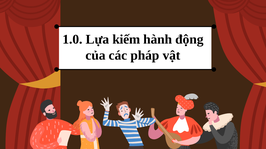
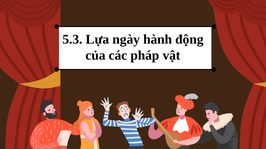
1.0: 1.0 -> 5.3
kiếm: kiếm -> ngày
